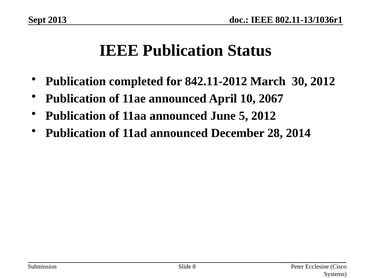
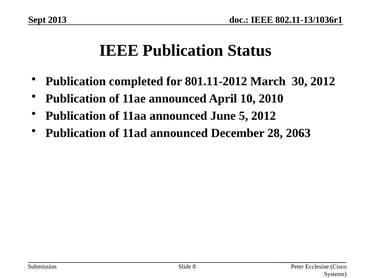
842.11-2012: 842.11-2012 -> 801.11-2012
2067: 2067 -> 2010
2014: 2014 -> 2063
